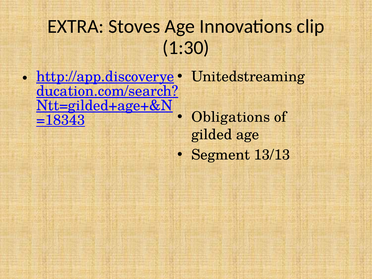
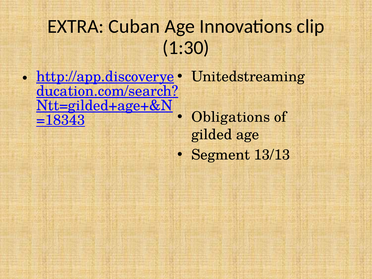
Stoves: Stoves -> Cuban
